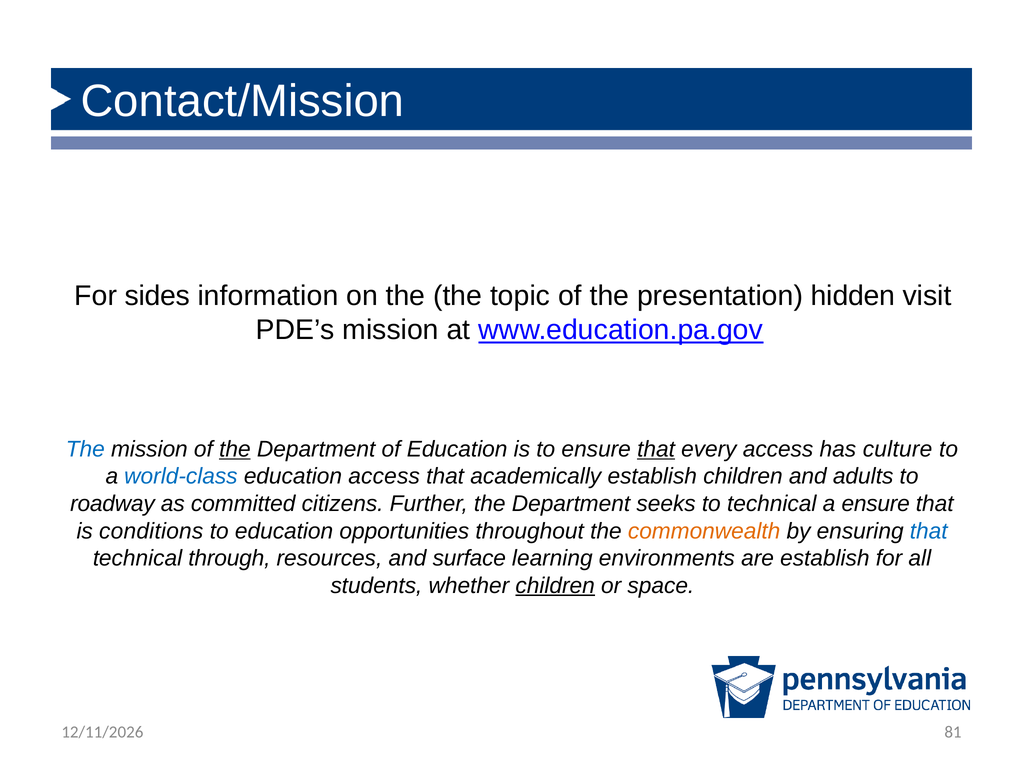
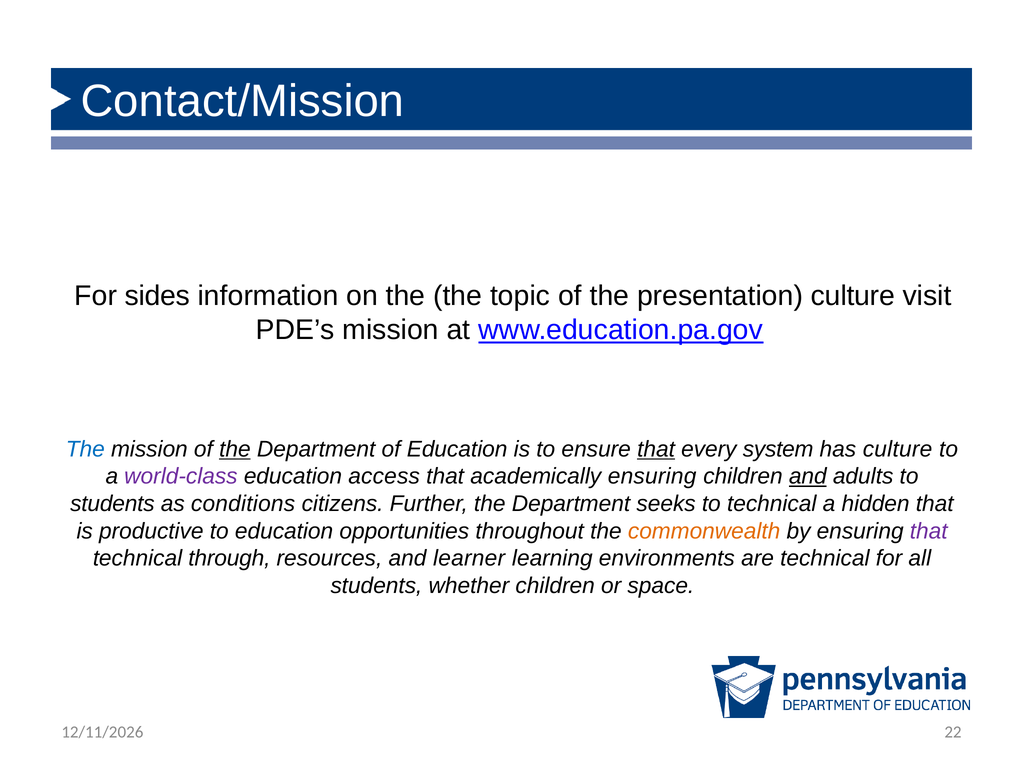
presentation hidden: hidden -> culture
every access: access -> system
world-class colour: blue -> purple
academically establish: establish -> ensuring
and at (808, 477) underline: none -> present
roadway at (112, 504): roadway -> students
committed: committed -> conditions
a ensure: ensure -> hidden
conditions: conditions -> productive
that at (929, 531) colour: blue -> purple
surface: surface -> learner
are establish: establish -> technical
children at (555, 586) underline: present -> none
81: 81 -> 22
